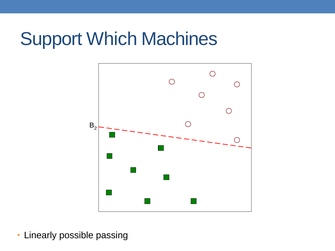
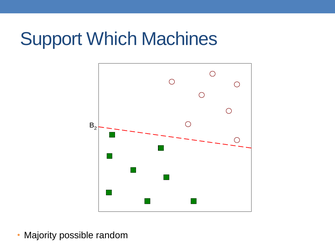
Linearly: Linearly -> Majority
passing: passing -> random
